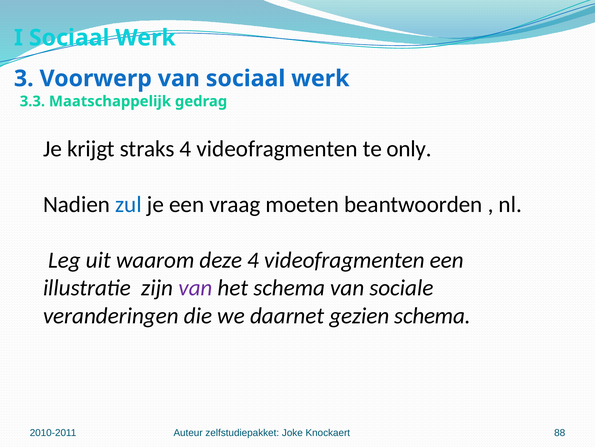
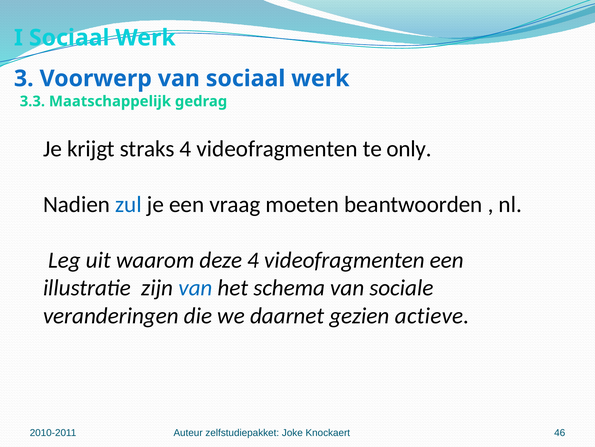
van at (195, 287) colour: purple -> blue
gezien schema: schema -> actieve
88: 88 -> 46
